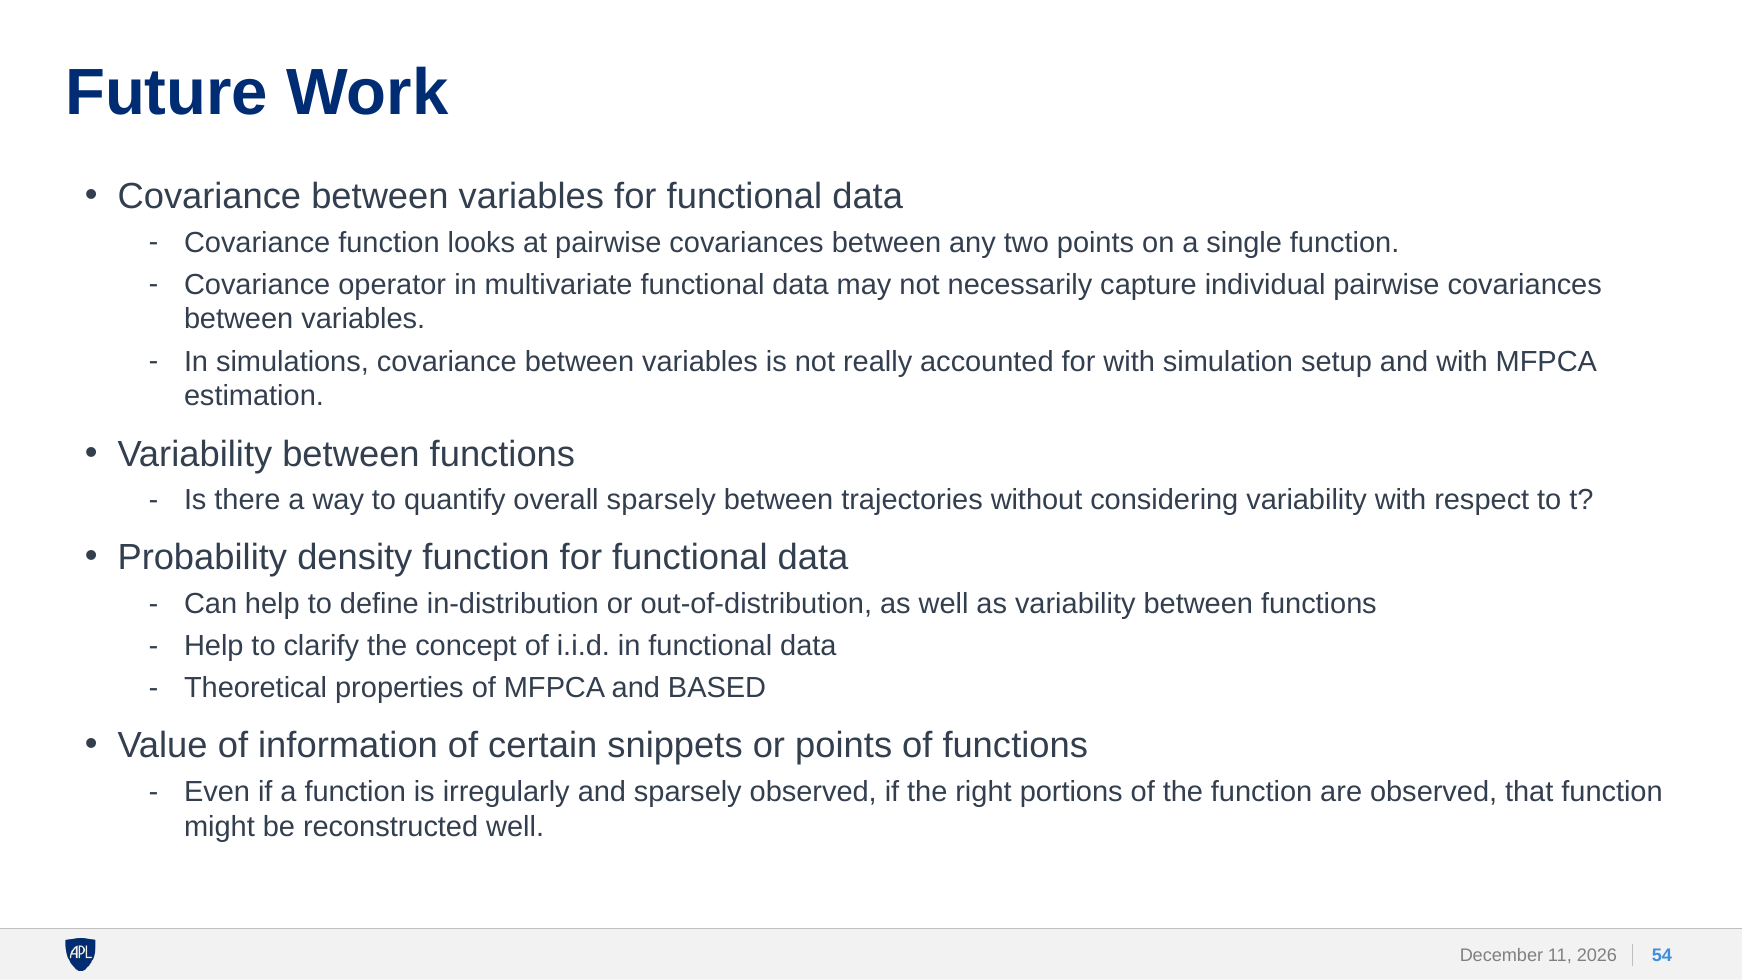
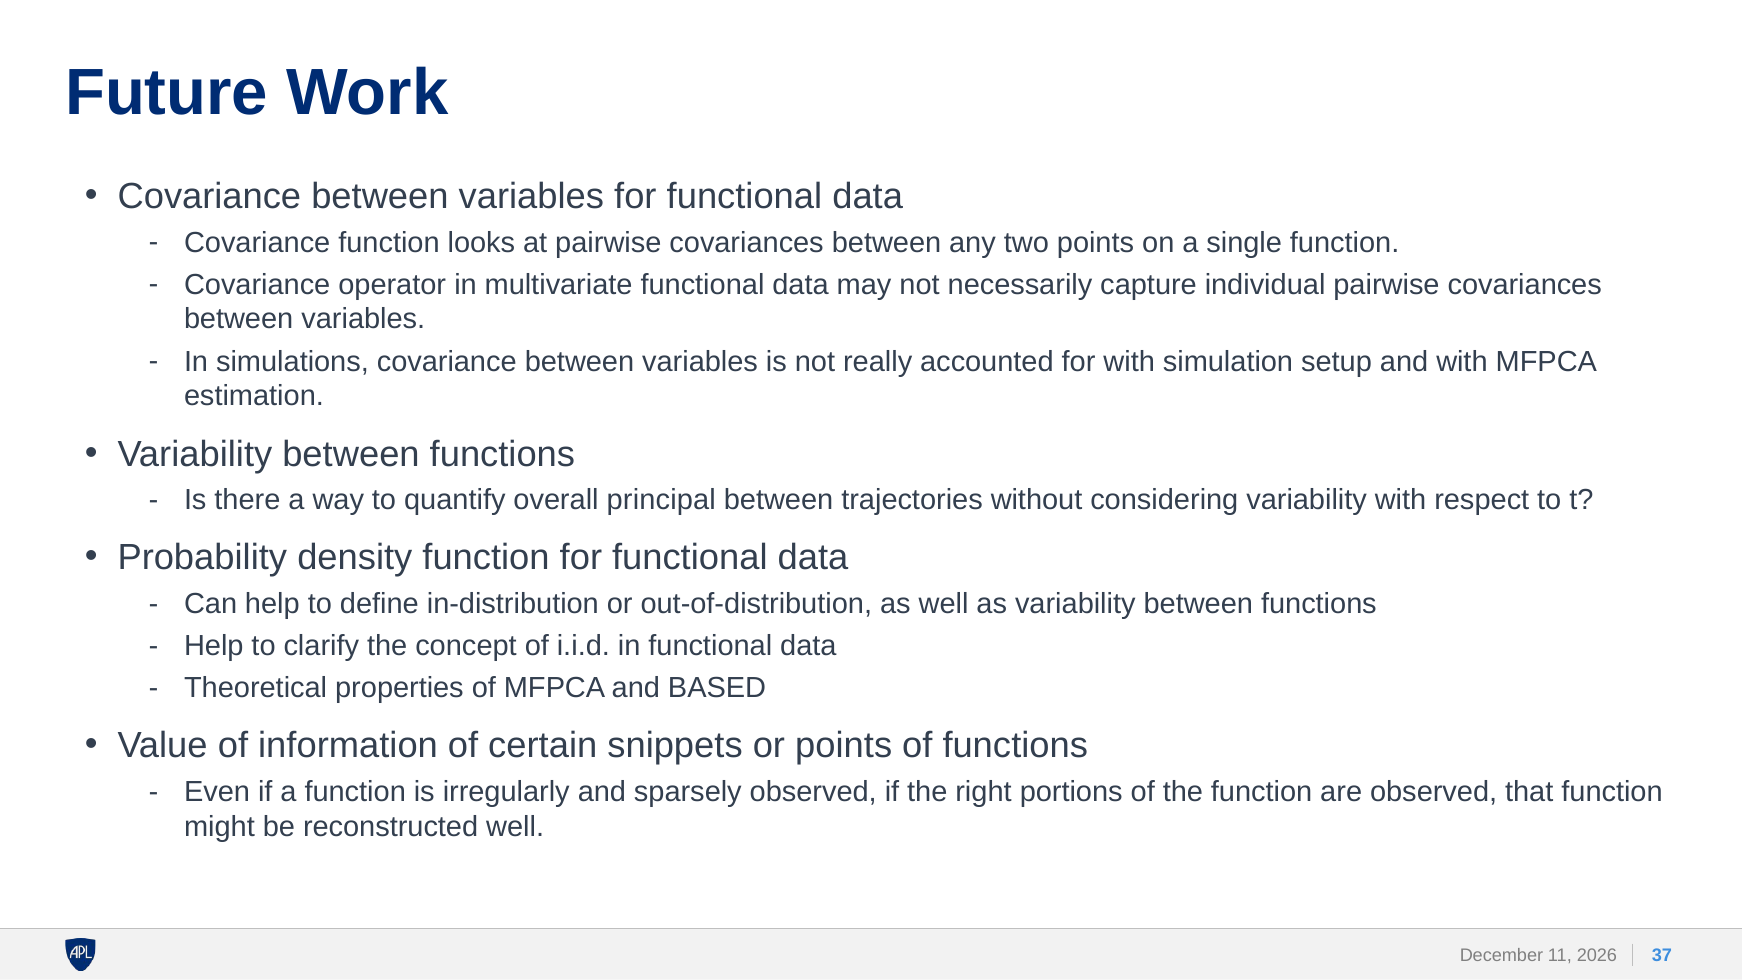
overall sparsely: sparsely -> principal
54: 54 -> 37
